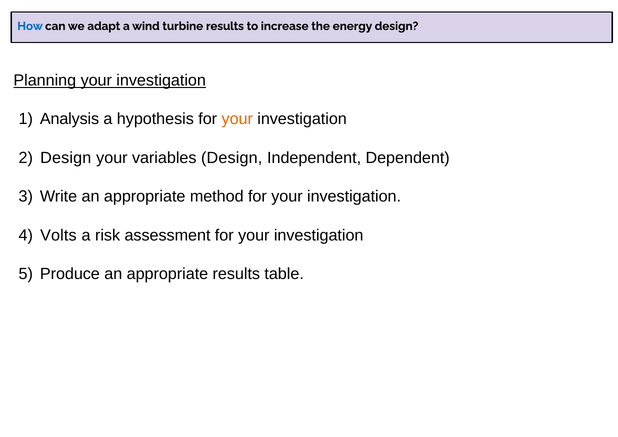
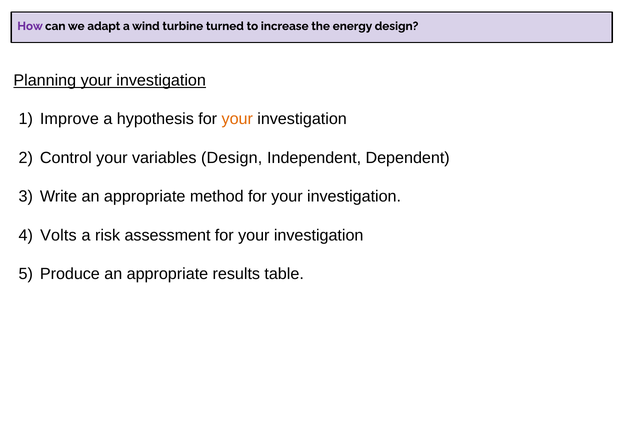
How colour: blue -> purple
turbine results: results -> turned
Analysis: Analysis -> Improve
Design at (66, 158): Design -> Control
